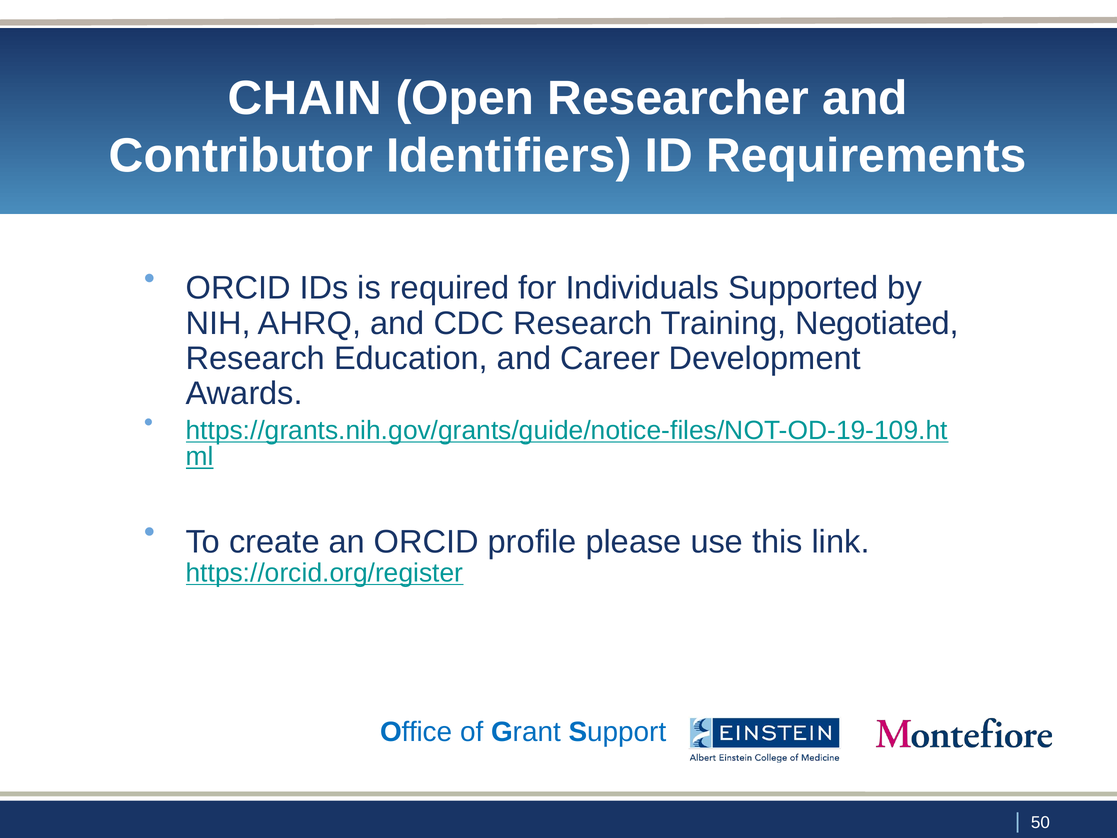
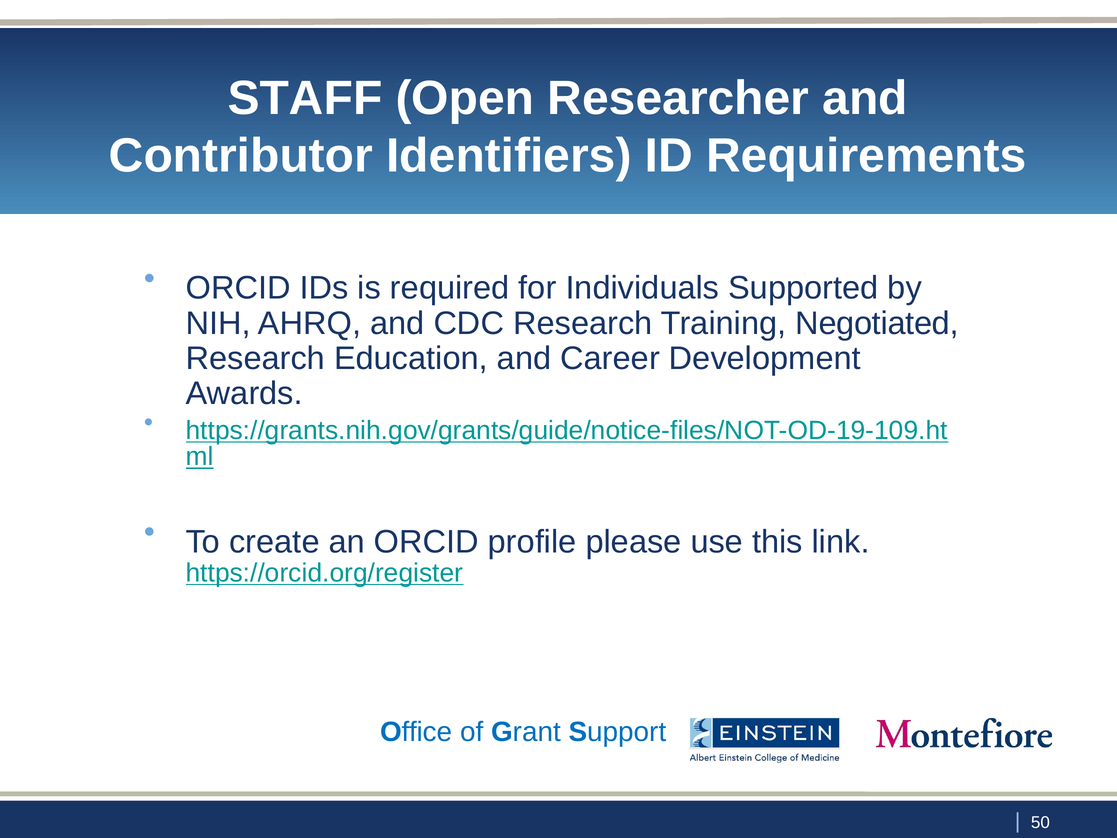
CHAIN: CHAIN -> STAFF
